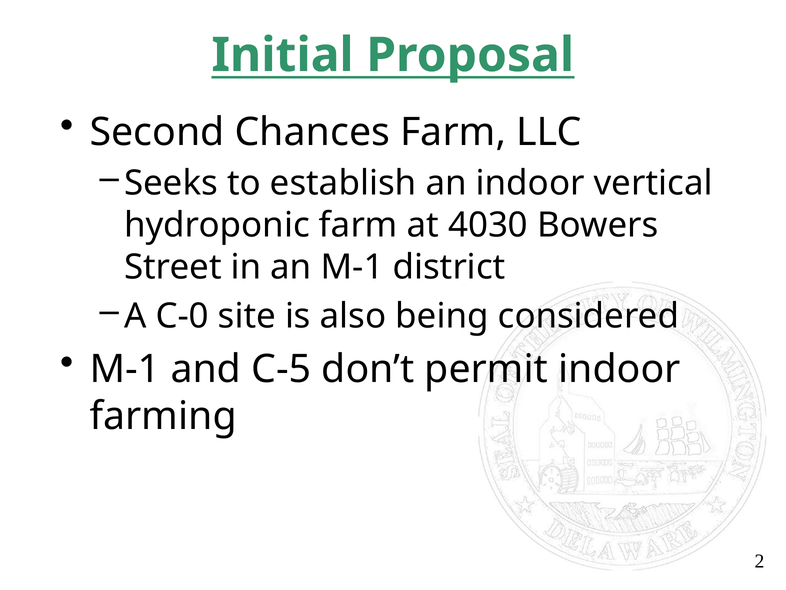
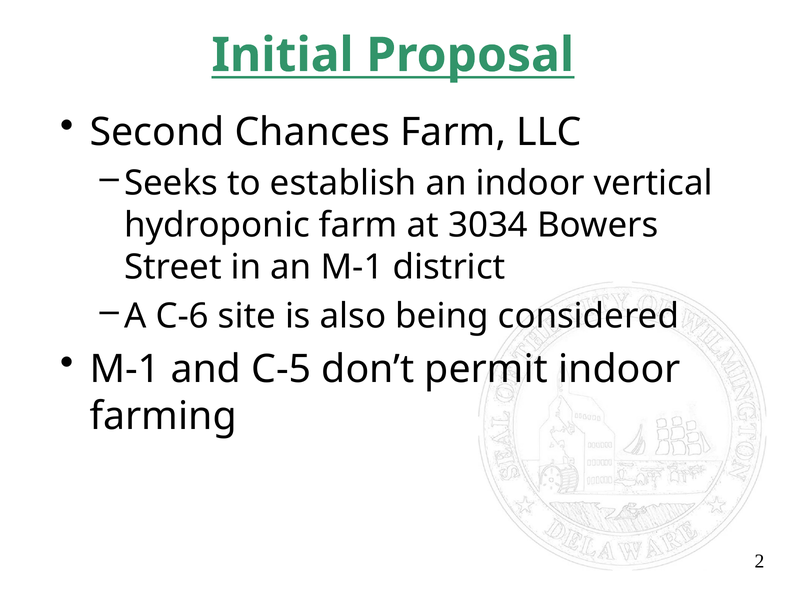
4030: 4030 -> 3034
C-0: C-0 -> C-6
